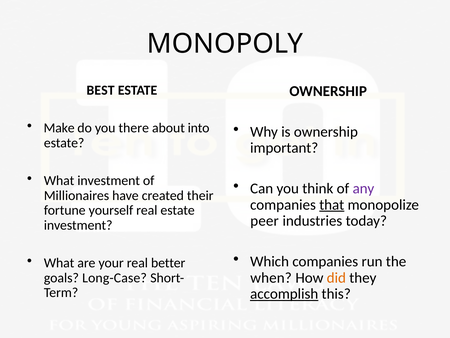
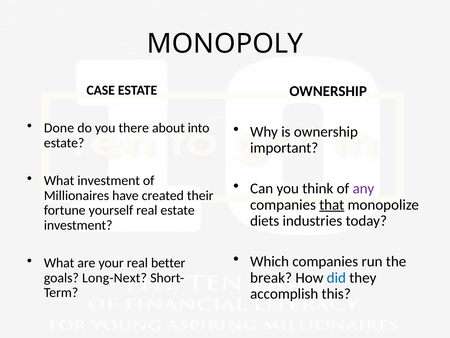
BEST: BEST -> CASE
Make: Make -> Done
peer: peer -> diets
when: when -> break
did colour: orange -> blue
Long-Case: Long-Case -> Long-Next
accomplish underline: present -> none
